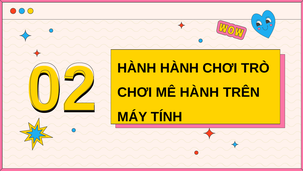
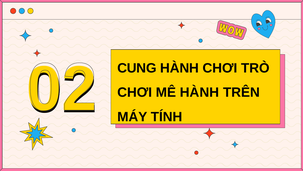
HÀNH at (137, 68): HÀNH -> CUNG
